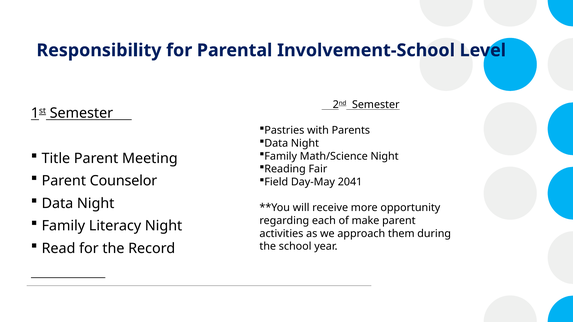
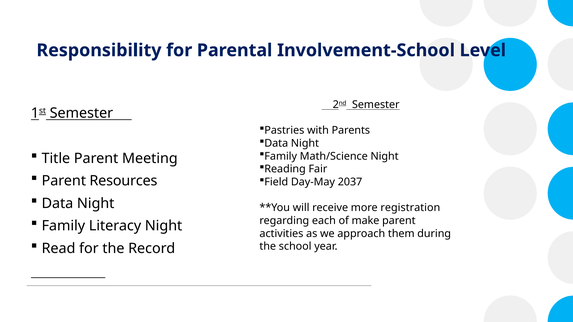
Counselor: Counselor -> Resources
2041: 2041 -> 2037
opportunity: opportunity -> registration
